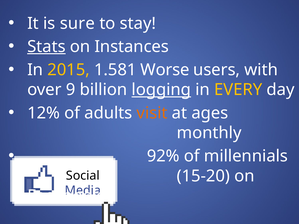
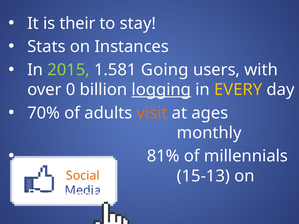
sure: sure -> their
Stats underline: present -> none
2015 colour: yellow -> light green
Worse: Worse -> Going
9: 9 -> 0
12%: 12% -> 70%
92%: 92% -> 81%
15-20: 15-20 -> 15-13
Social colour: black -> orange
